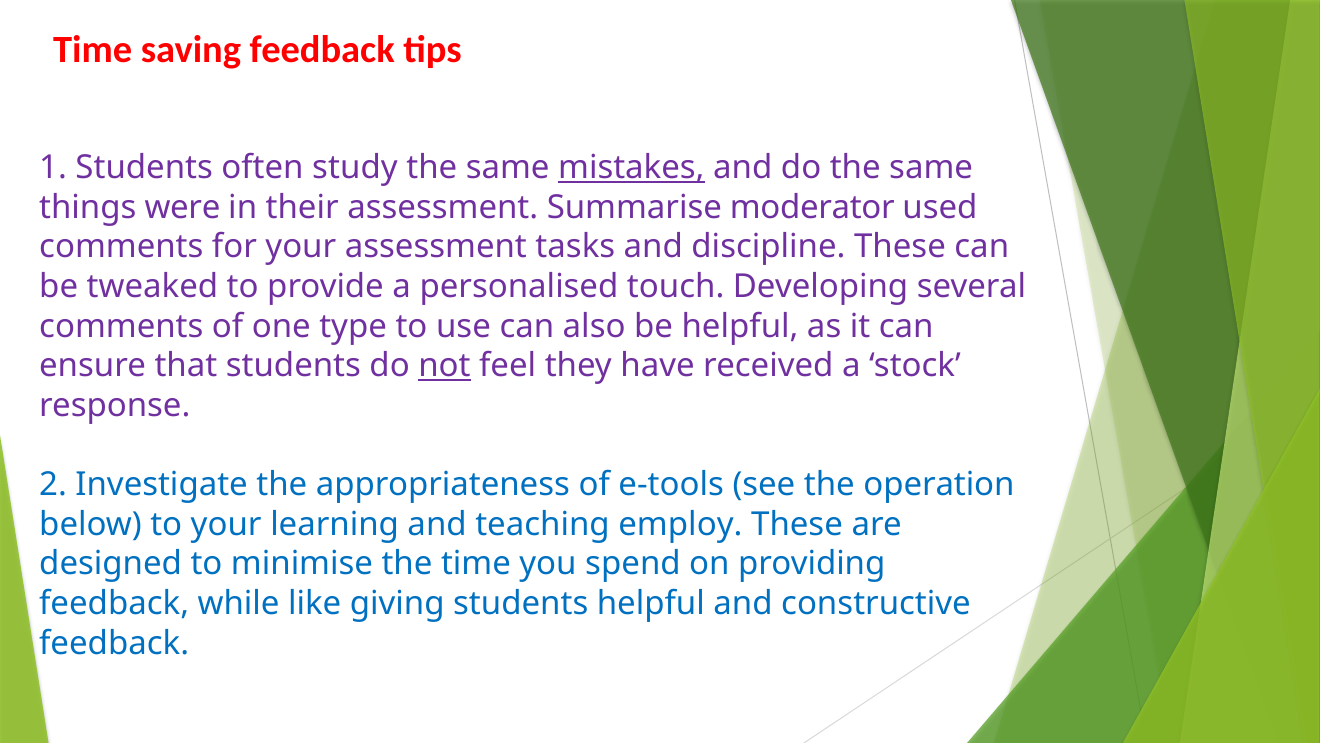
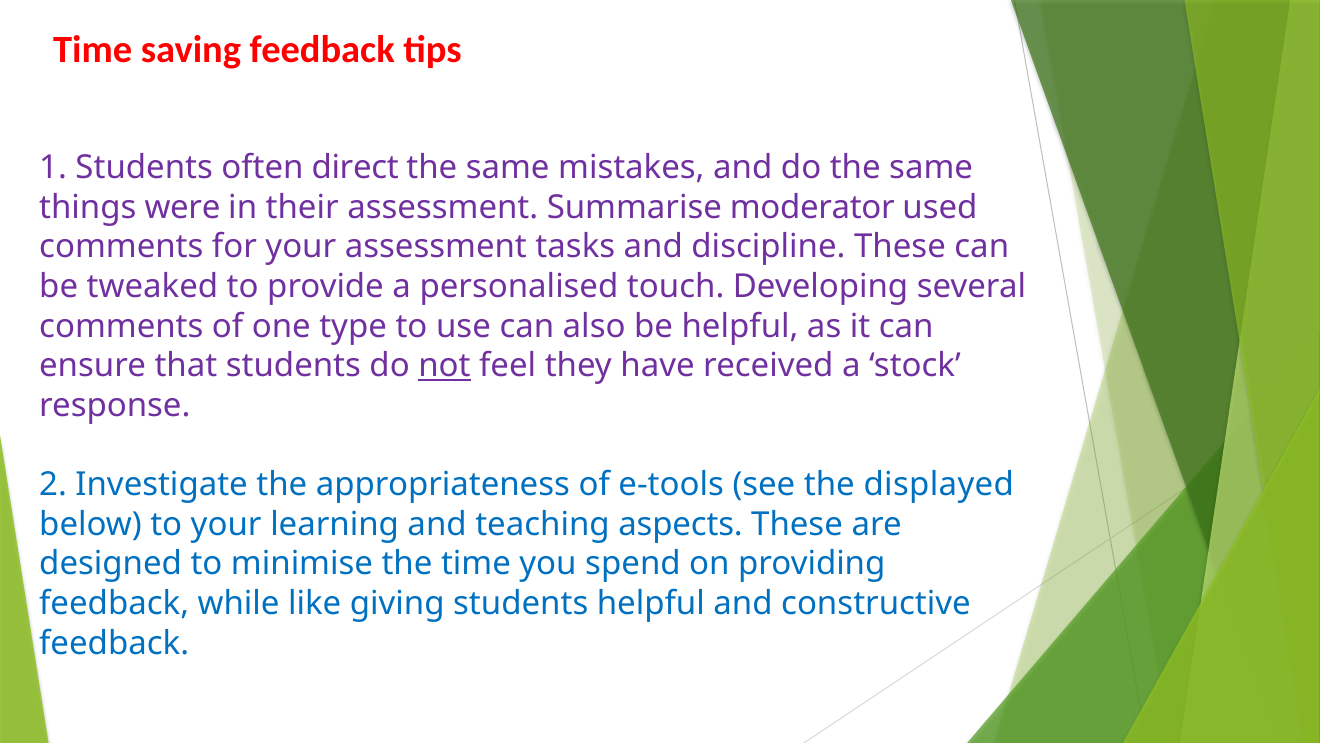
study: study -> direct
mistakes underline: present -> none
operation: operation -> displayed
employ: employ -> aspects
